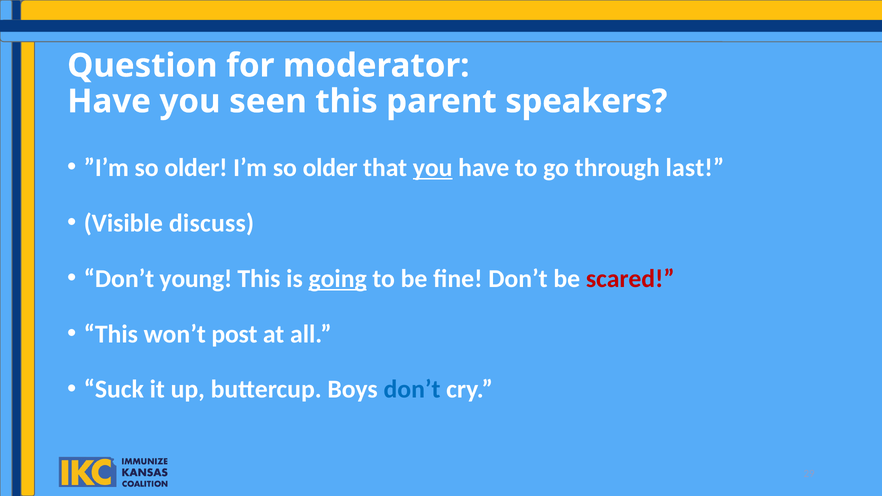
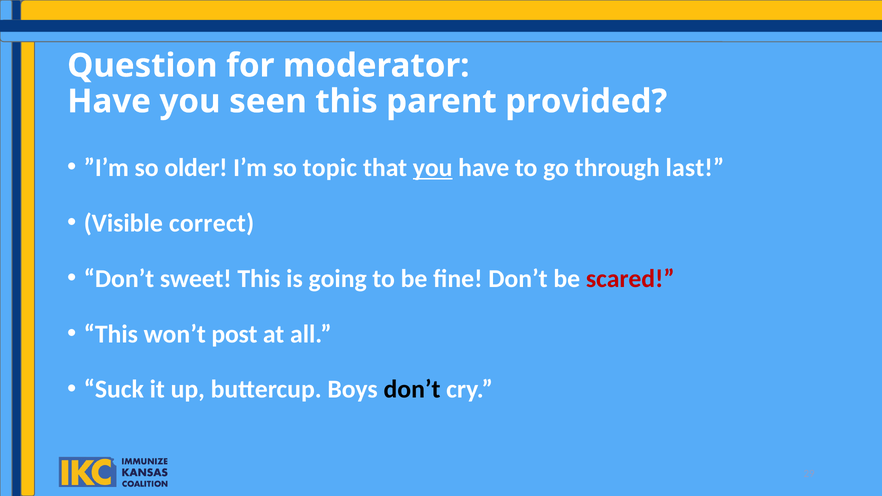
speakers: speakers -> provided
I’m so older: older -> topic
discuss: discuss -> correct
young: young -> sweet
going underline: present -> none
don’t at (412, 390) colour: blue -> black
